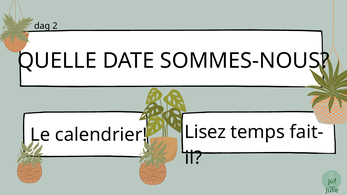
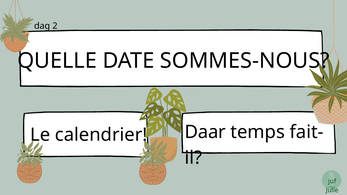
Lisez: Lisez -> Daar
